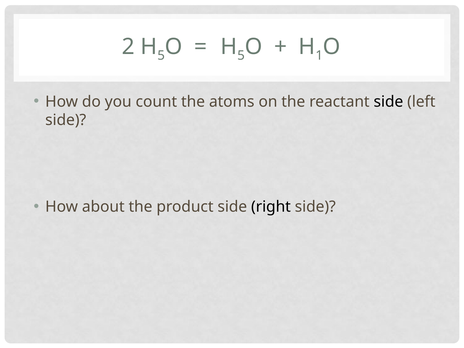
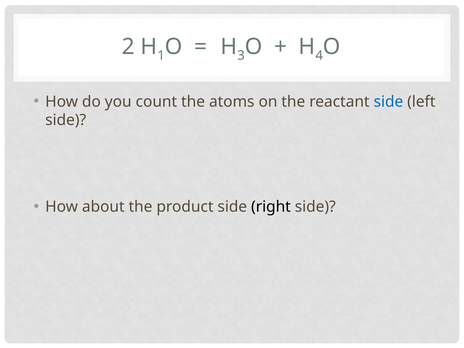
5 at (161, 56): 5 -> 1
5 at (241, 56): 5 -> 3
1: 1 -> 4
side at (388, 102) colour: black -> blue
